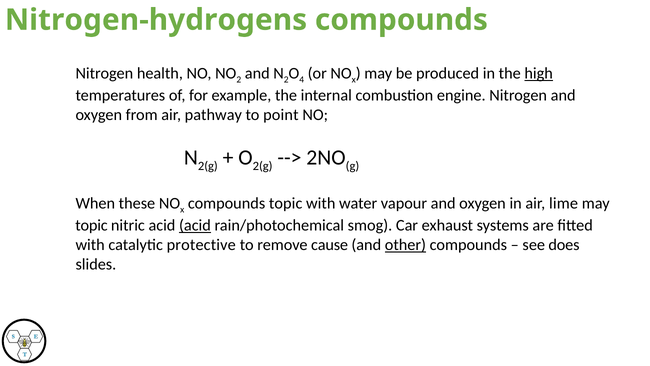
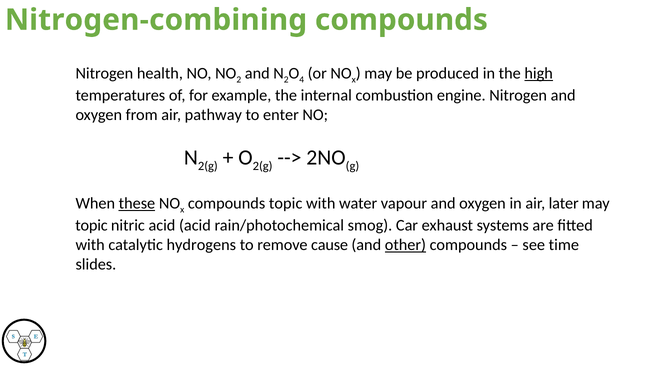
Nitrogen-hydrogens: Nitrogen-hydrogens -> Nitrogen-combining
point: point -> enter
these underline: none -> present
lime: lime -> later
acid at (195, 225) underline: present -> none
protective: protective -> hydrogens
does: does -> time
